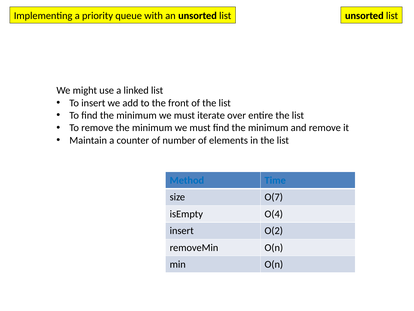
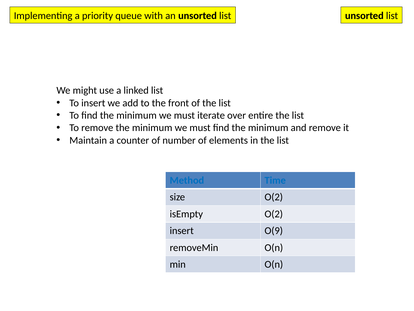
size O(7: O(7 -> O(2
isEmpty O(4: O(4 -> O(2
O(2: O(2 -> O(9
